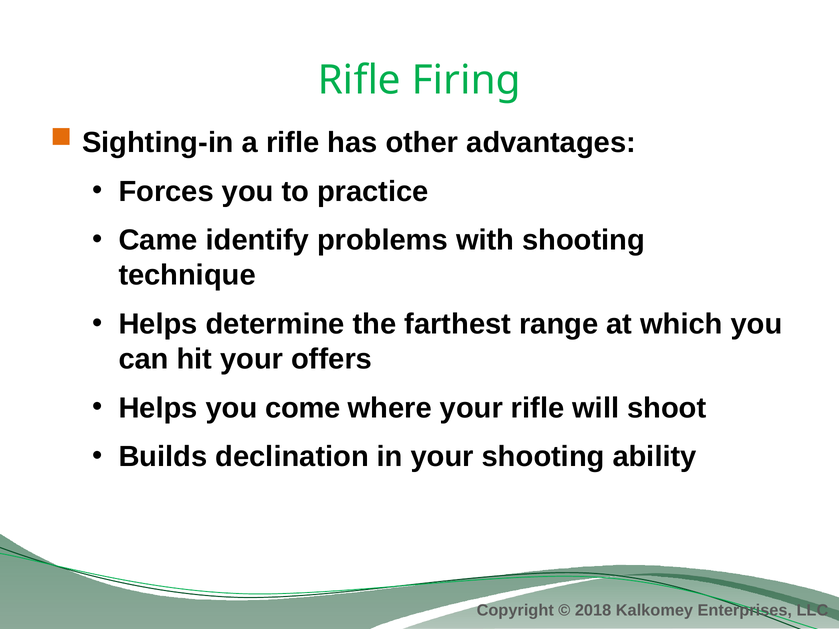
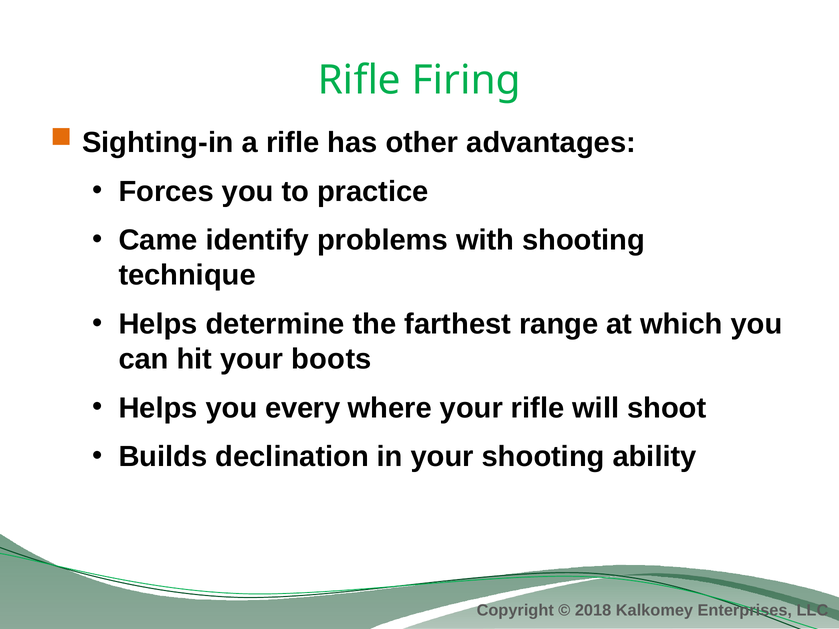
offers: offers -> boots
come: come -> every
